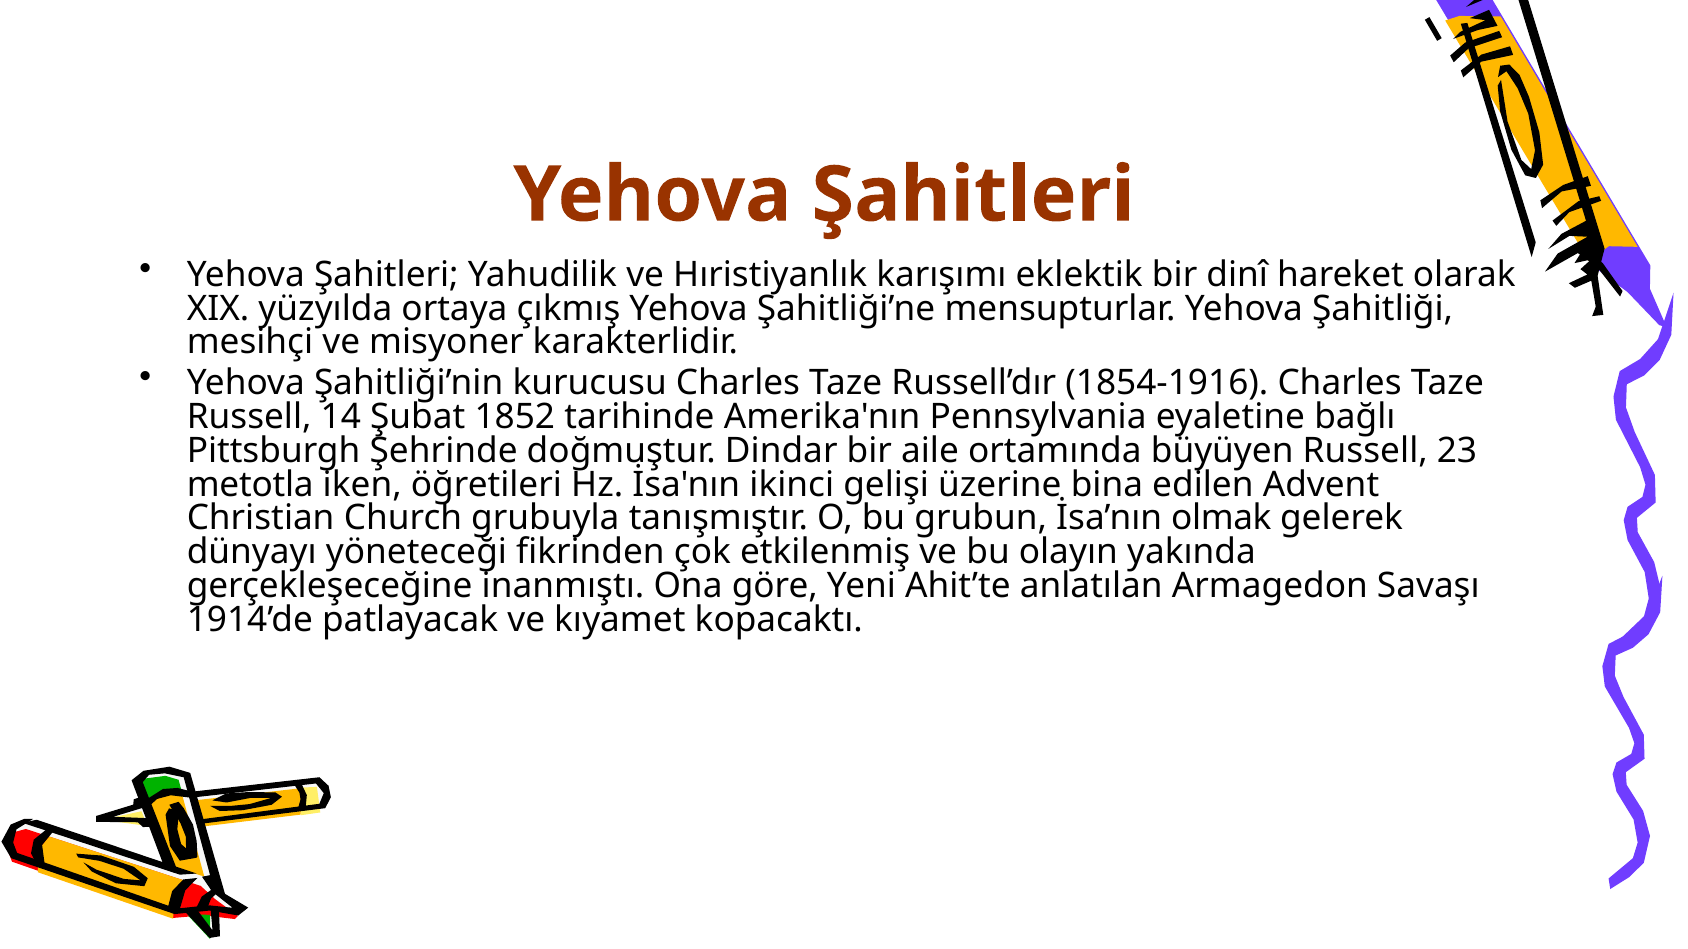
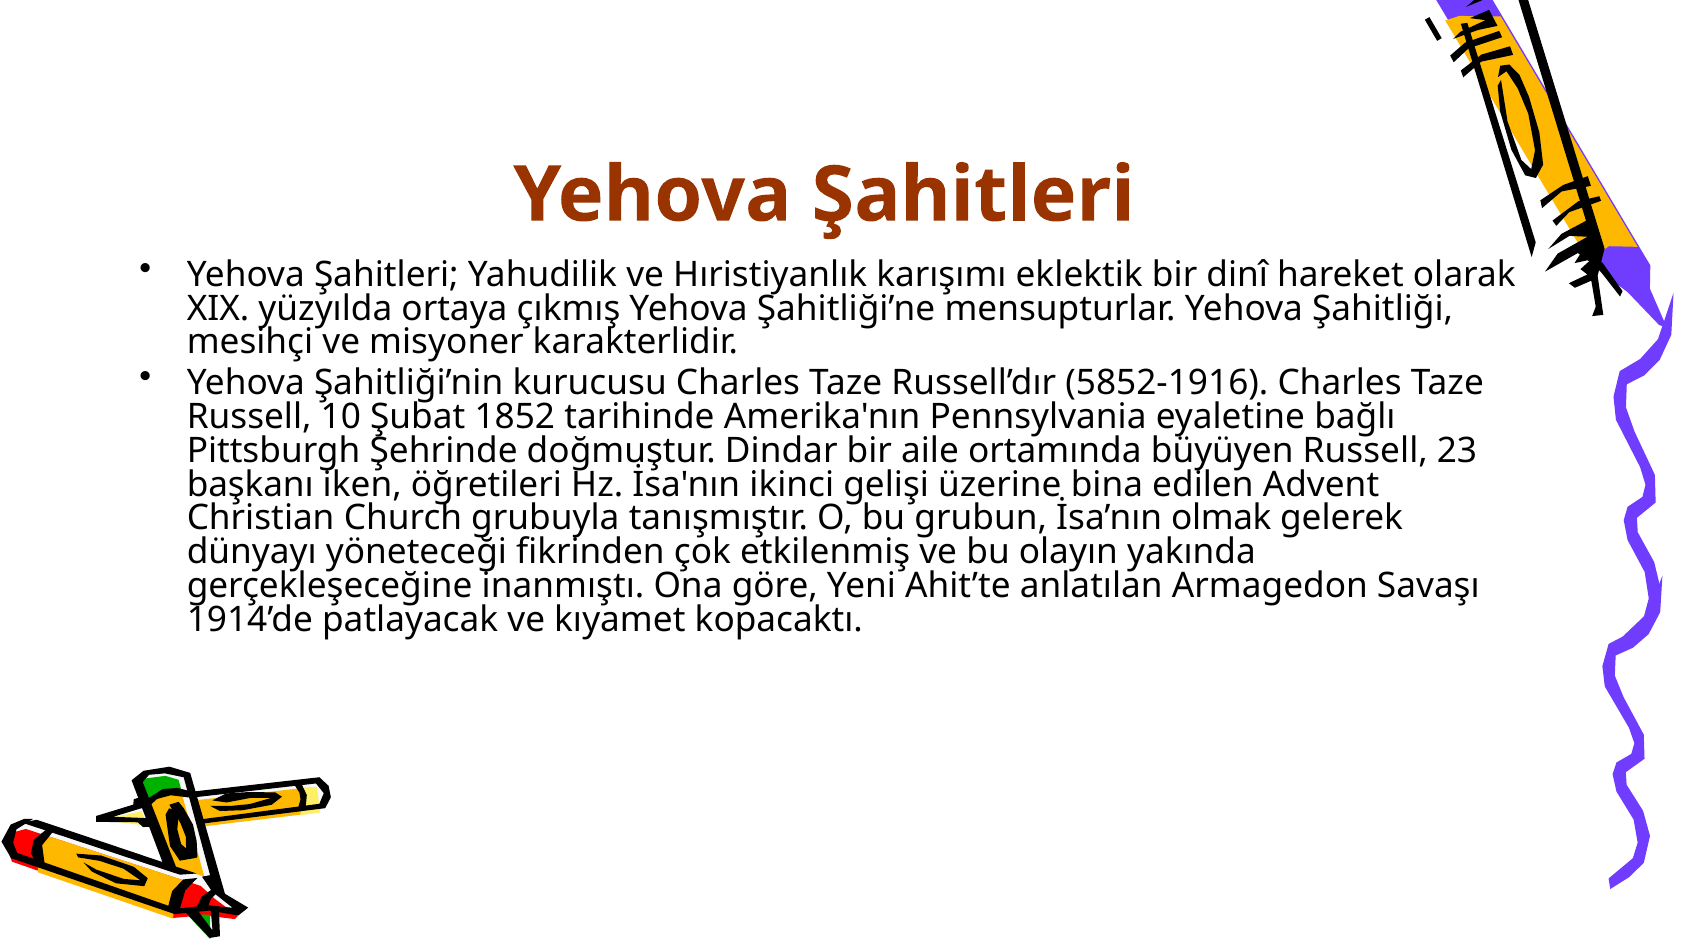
1854-1916: 1854-1916 -> 5852-1916
14: 14 -> 10
metotla: metotla -> başkanı
